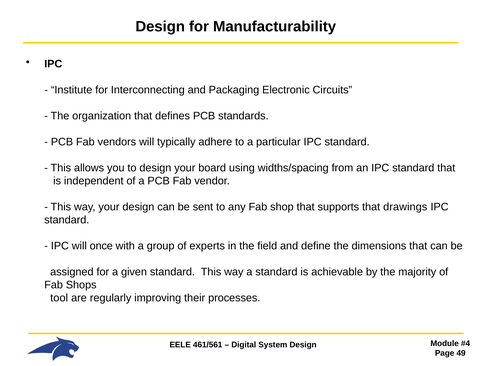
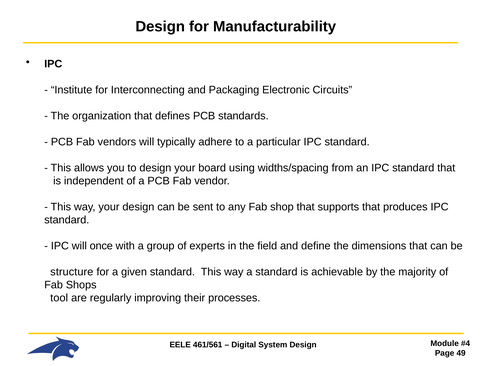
drawings: drawings -> produces
assigned: assigned -> structure
